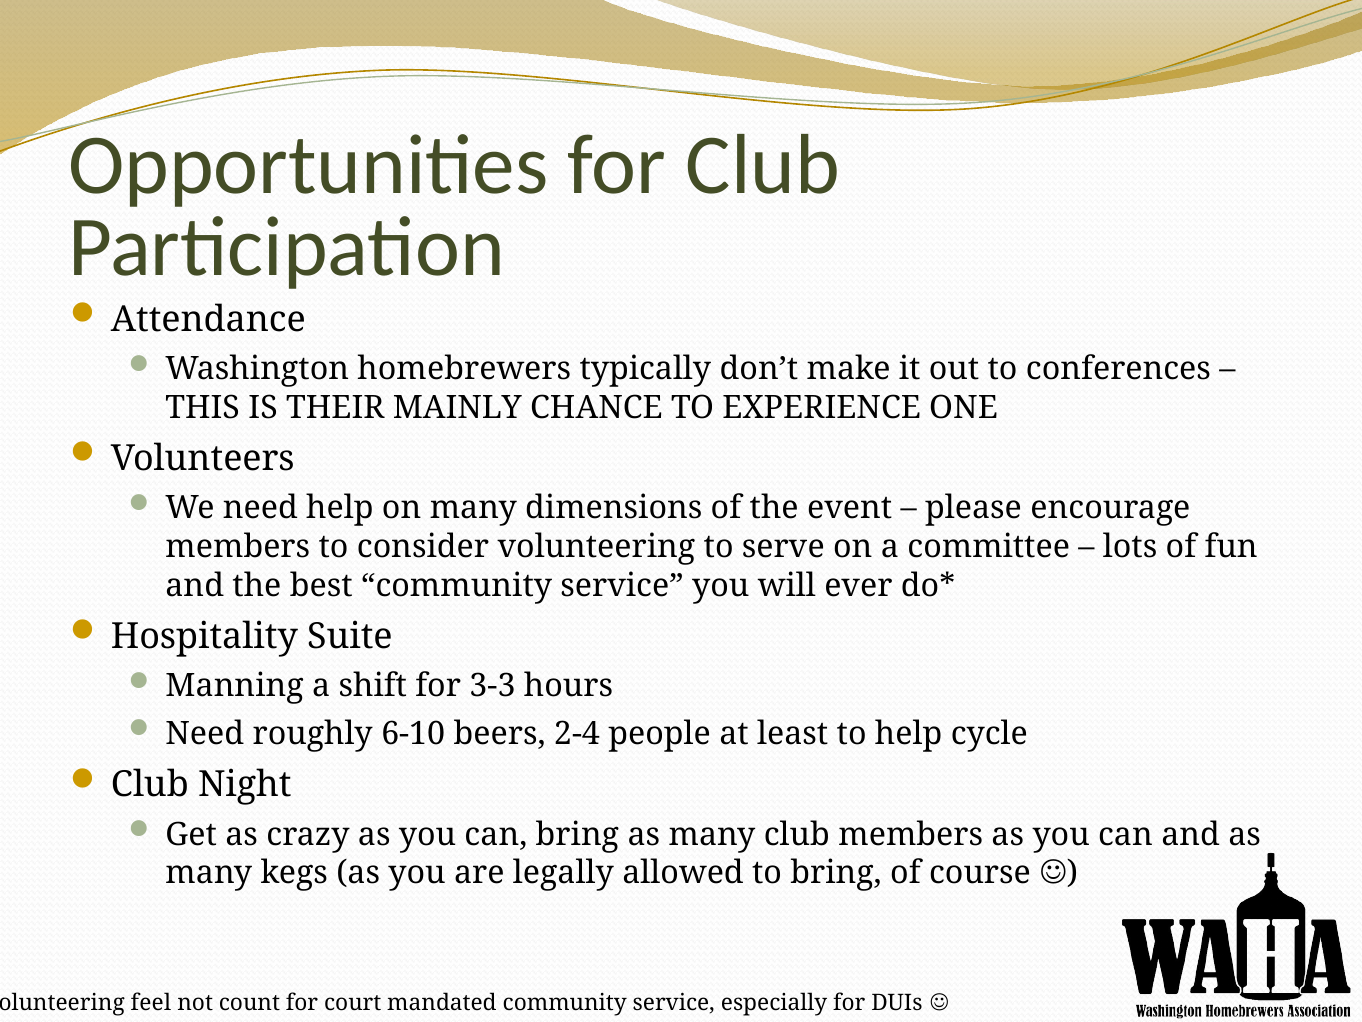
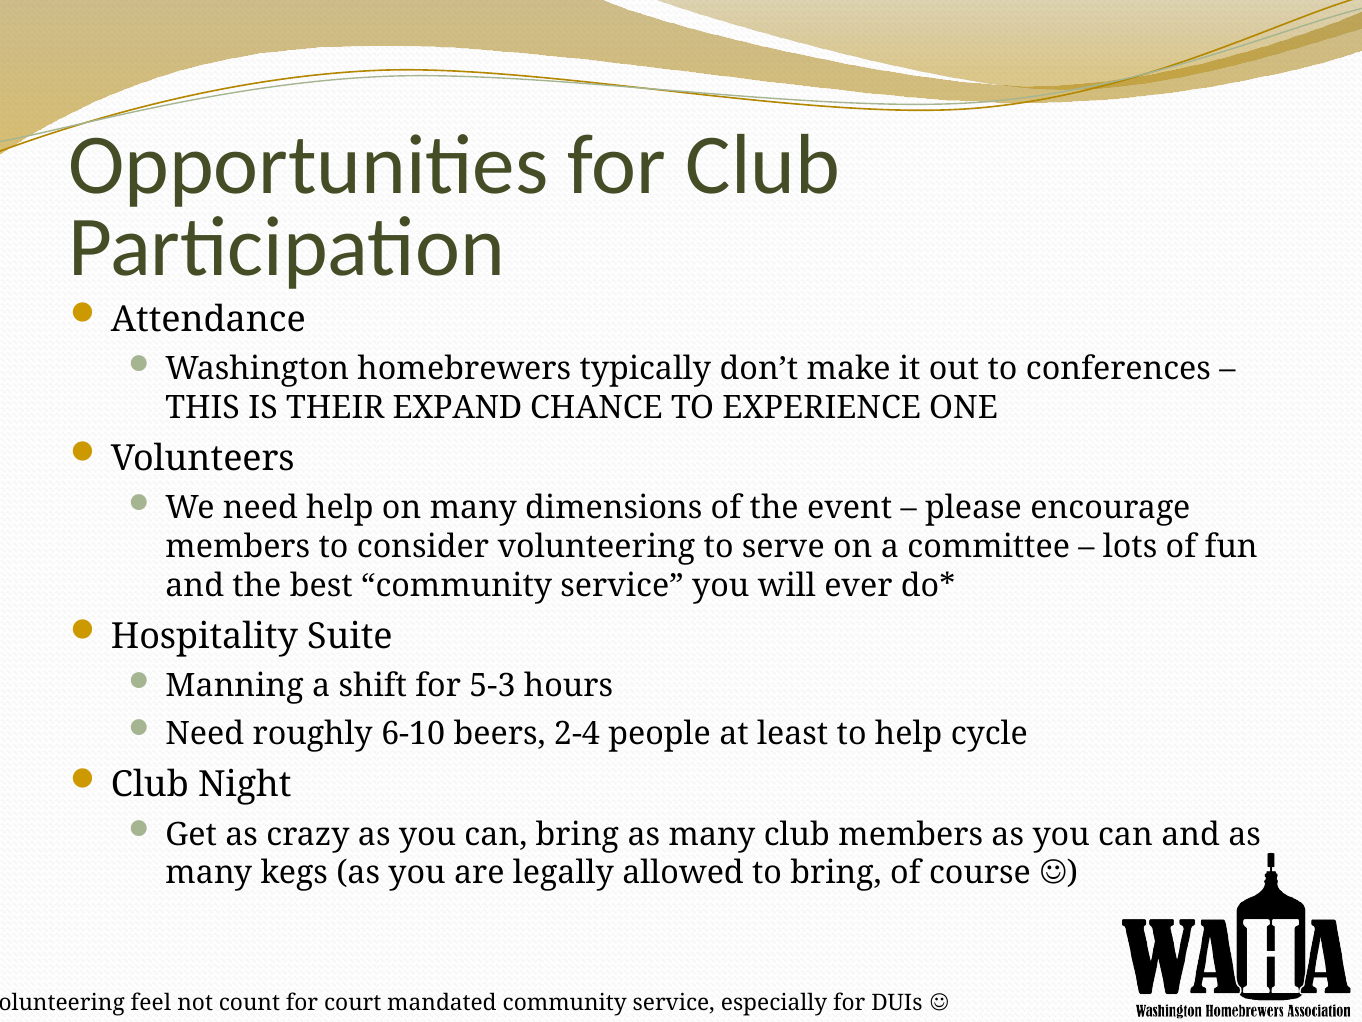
MAINLY: MAINLY -> EXPAND
3-3: 3-3 -> 5-3
